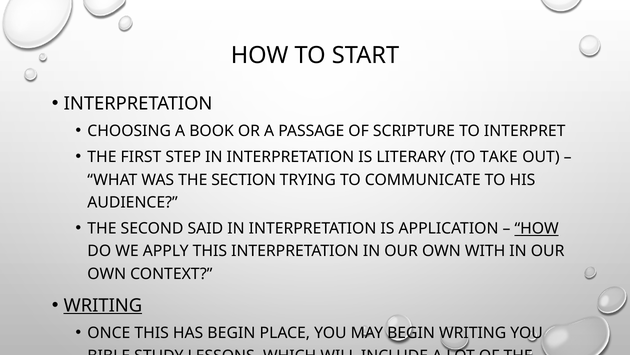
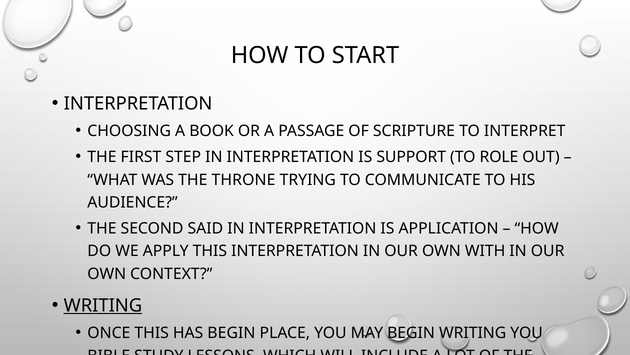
LITERARY: LITERARY -> SUPPORT
TAKE: TAKE -> ROLE
SECTION: SECTION -> THRONE
HOW at (537, 228) underline: present -> none
